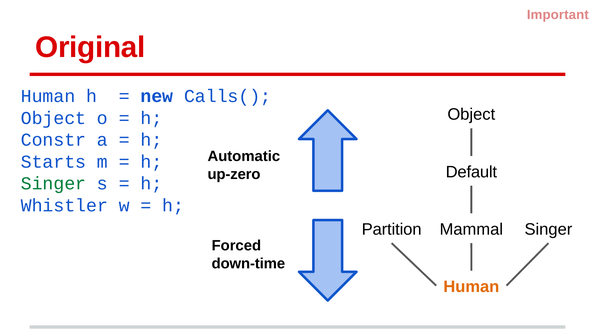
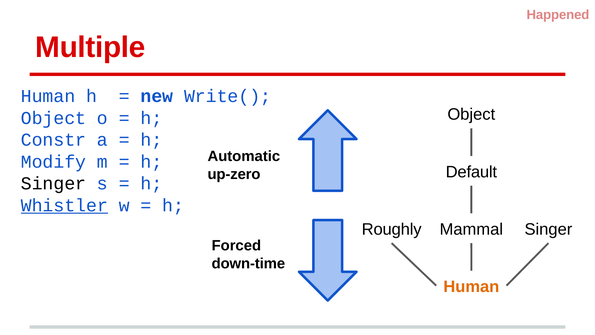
Important: Important -> Happened
Original: Original -> Multiple
Calls(: Calls( -> Write(
Starts: Starts -> Modify
Singer at (54, 183) colour: green -> black
Whistler underline: none -> present
Partition: Partition -> Roughly
